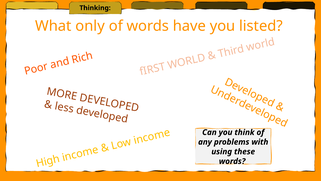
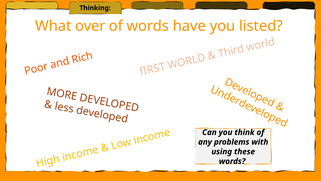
only: only -> over
